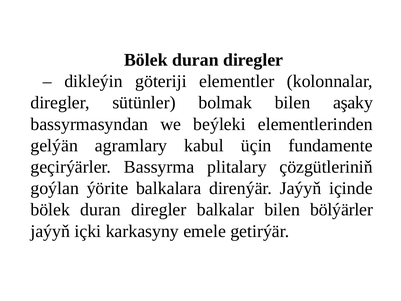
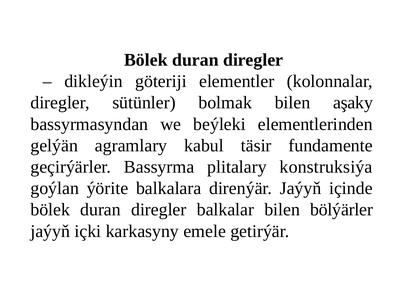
üçin: üçin -> täsir
çözgütleriniň: çözgütleriniň -> konstruksiýa
